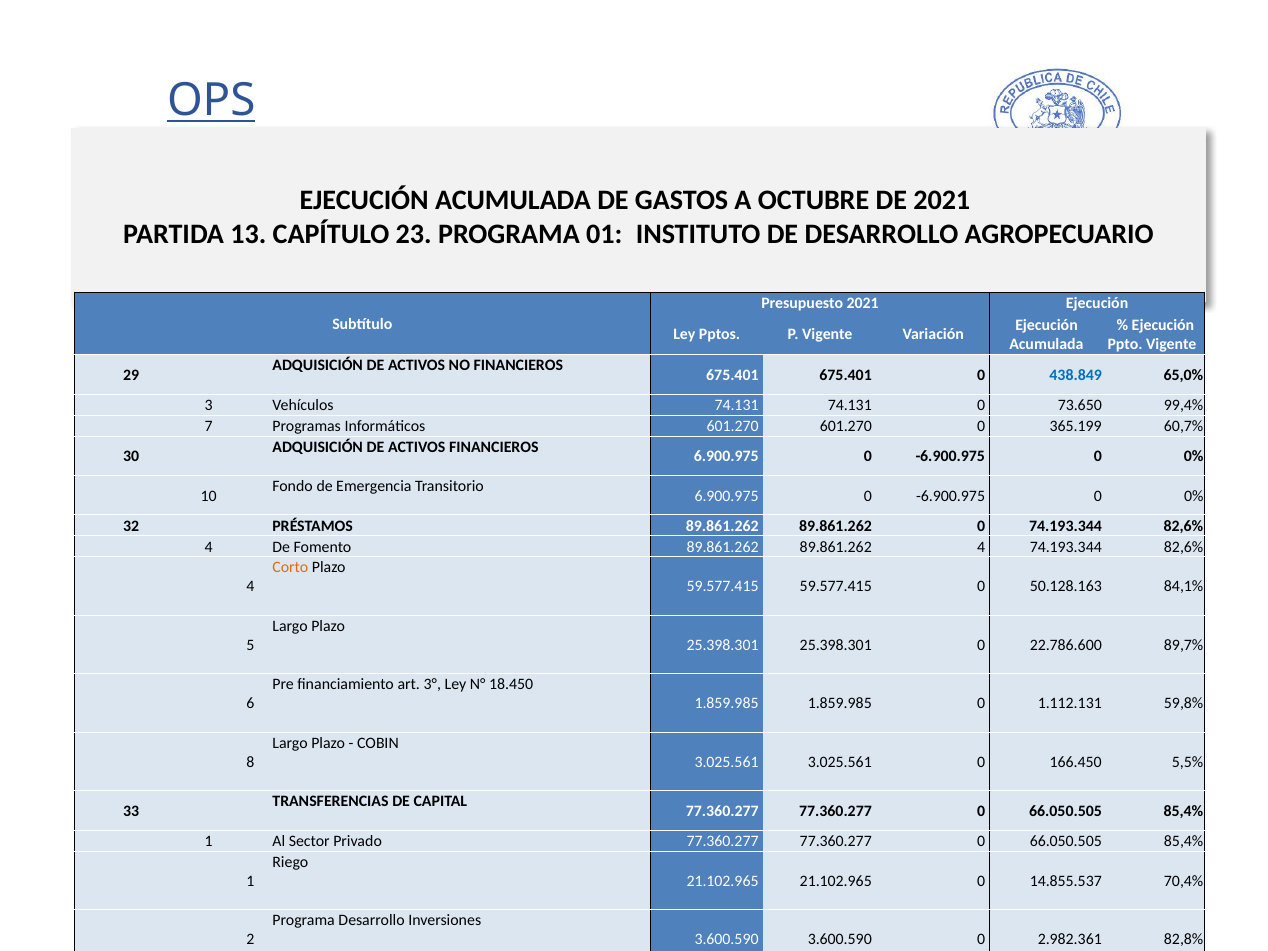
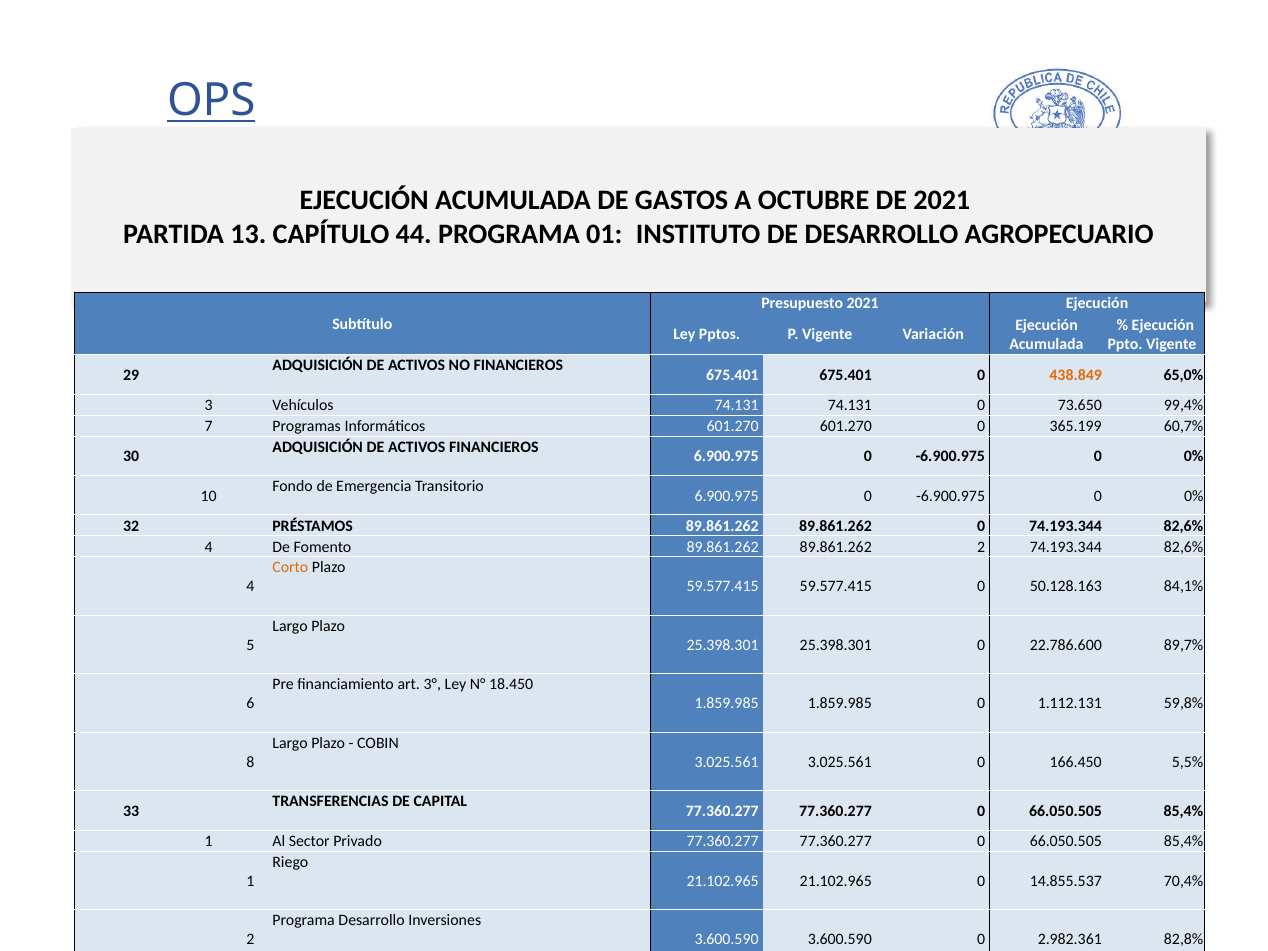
23: 23 -> 44
438.849 colour: blue -> orange
89.861.262 4: 4 -> 2
